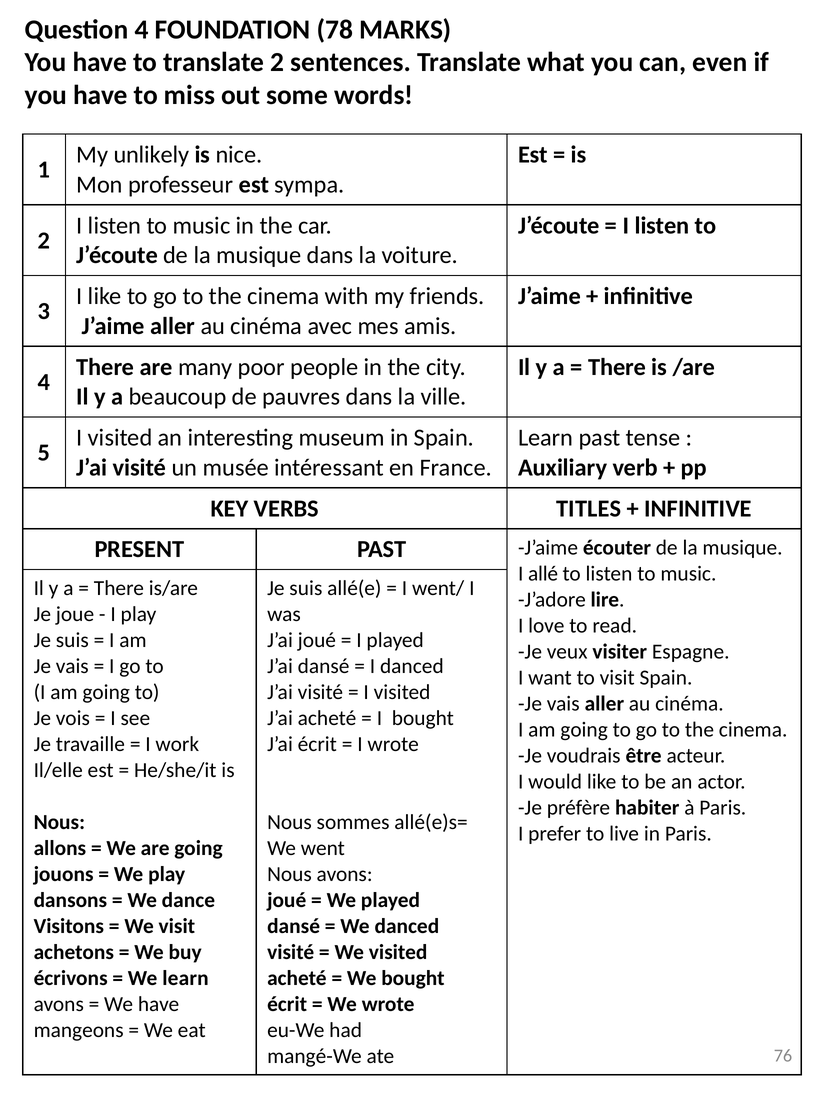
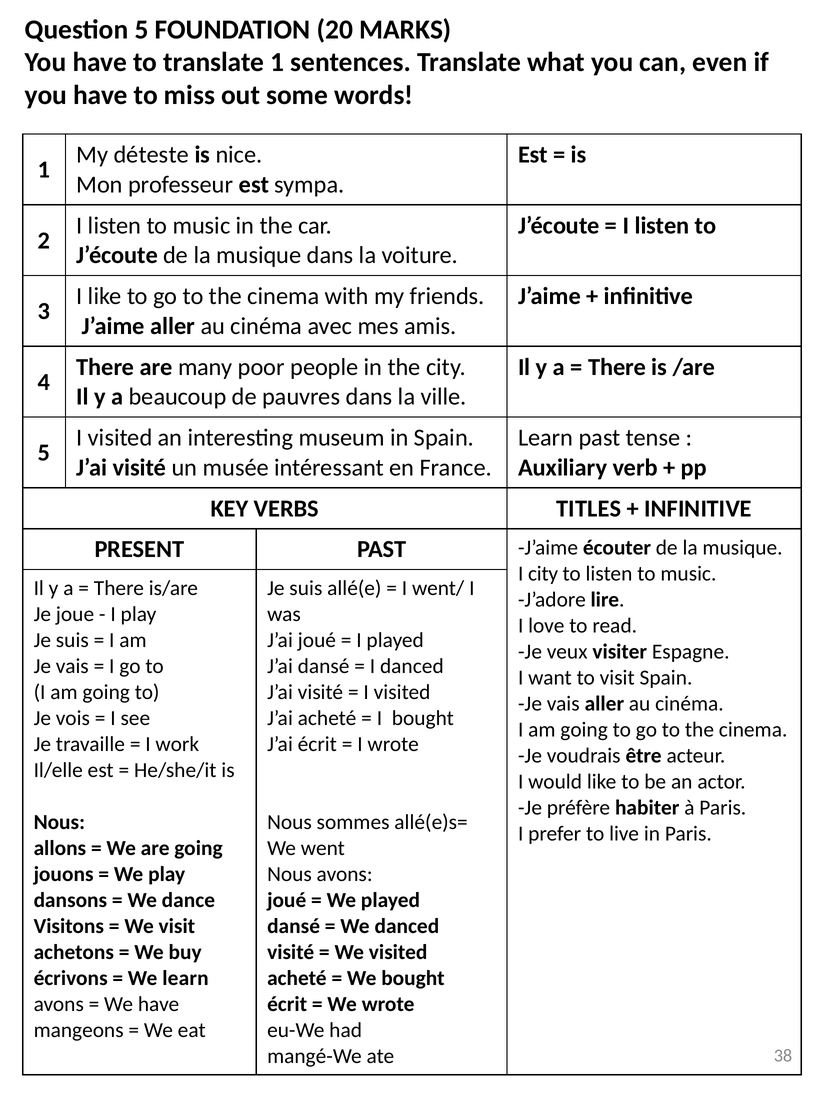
Question 4: 4 -> 5
78: 78 -> 20
translate 2: 2 -> 1
unlikely: unlikely -> déteste
I allé: allé -> city
76: 76 -> 38
